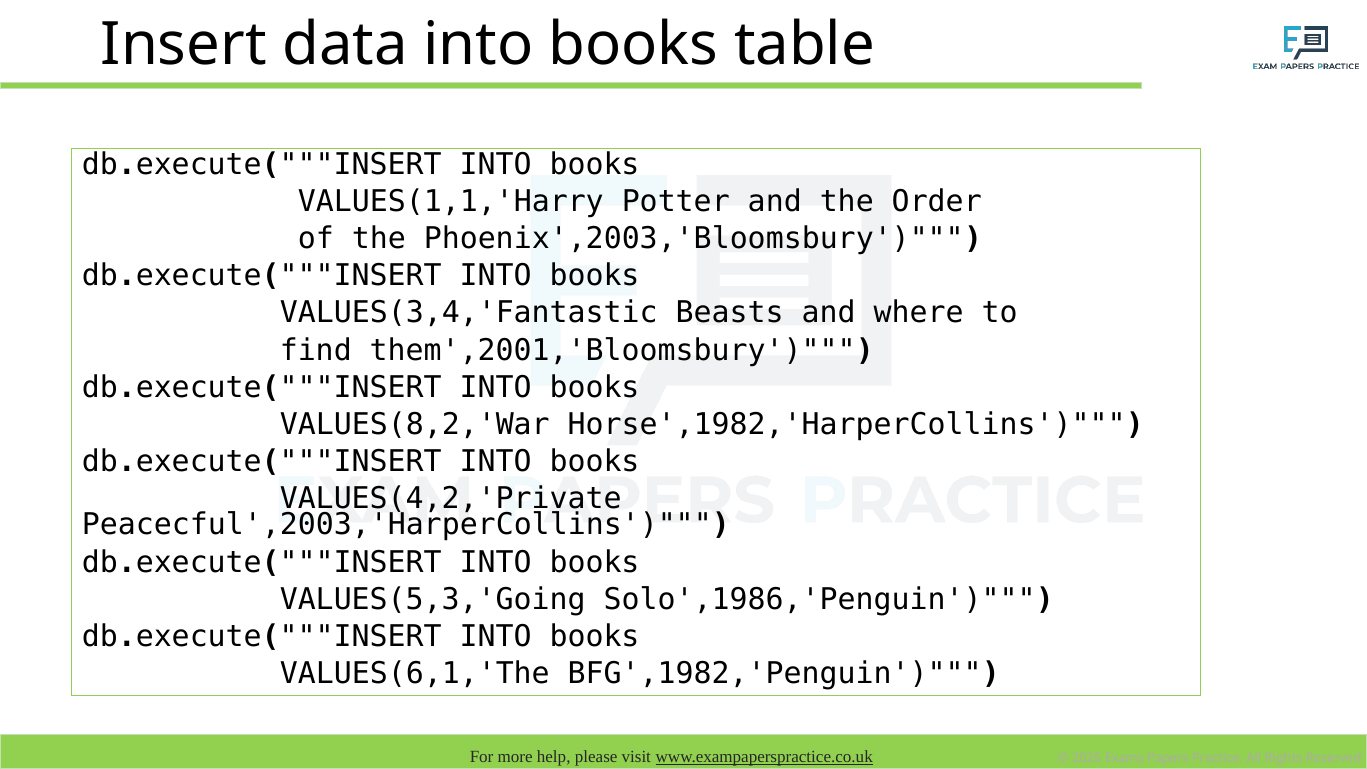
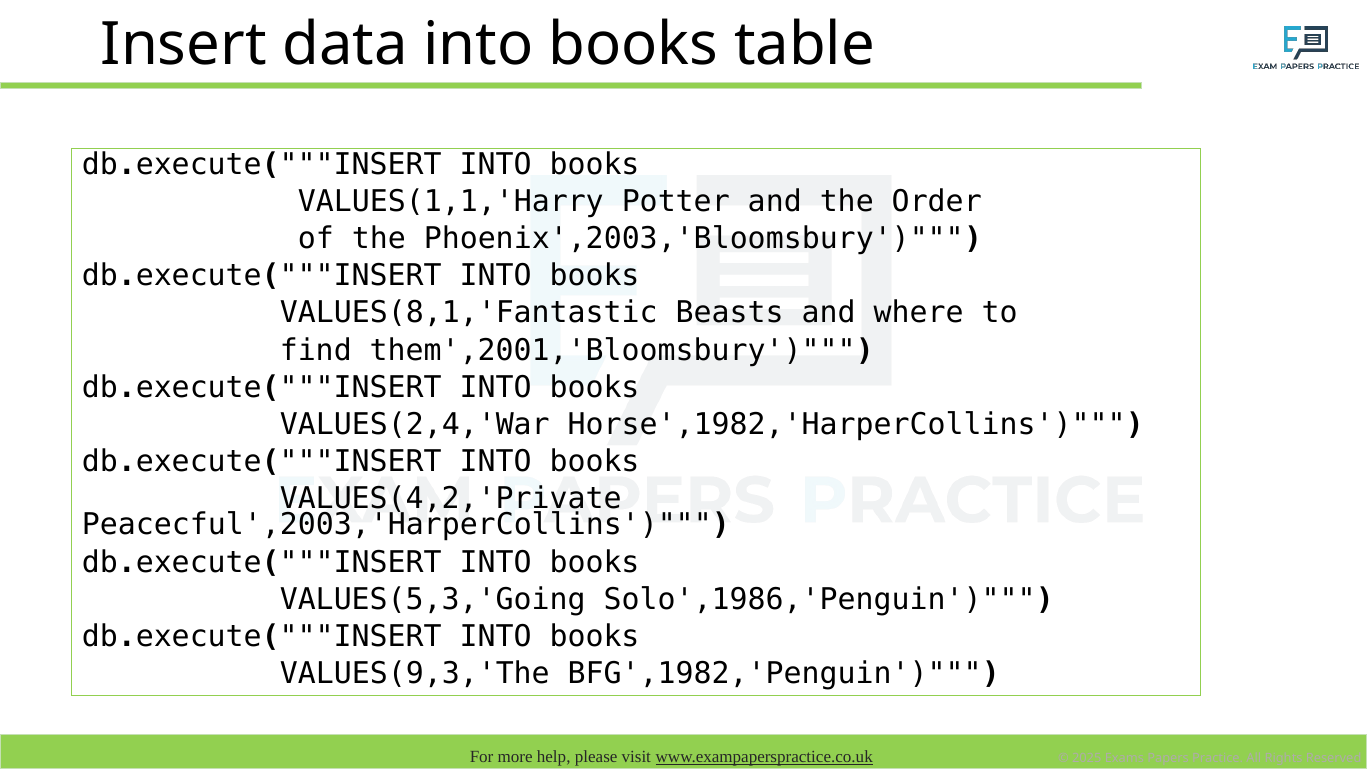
VALUES(3,4,'Fantastic: VALUES(3,4,'Fantastic -> VALUES(8,1,'Fantastic
VALUES(8,2,'War: VALUES(8,2,'War -> VALUES(2,4,'War
VALUES(6,1,'The: VALUES(6,1,'The -> VALUES(9,3,'The
